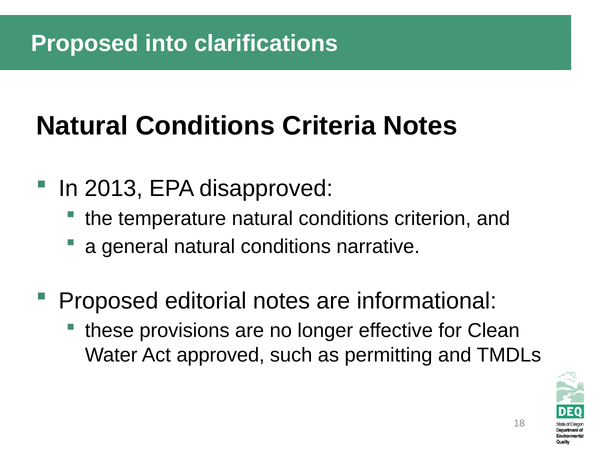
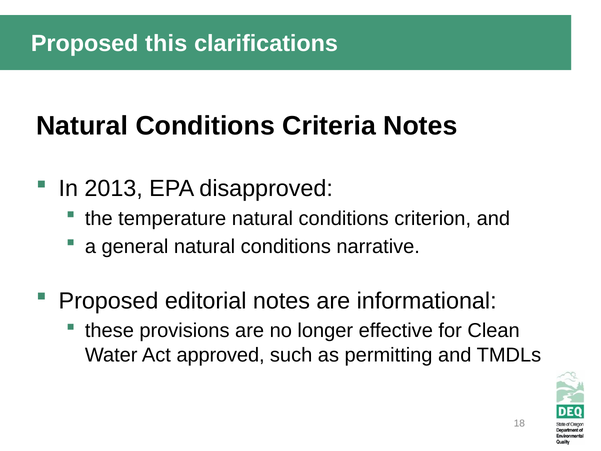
into: into -> this
